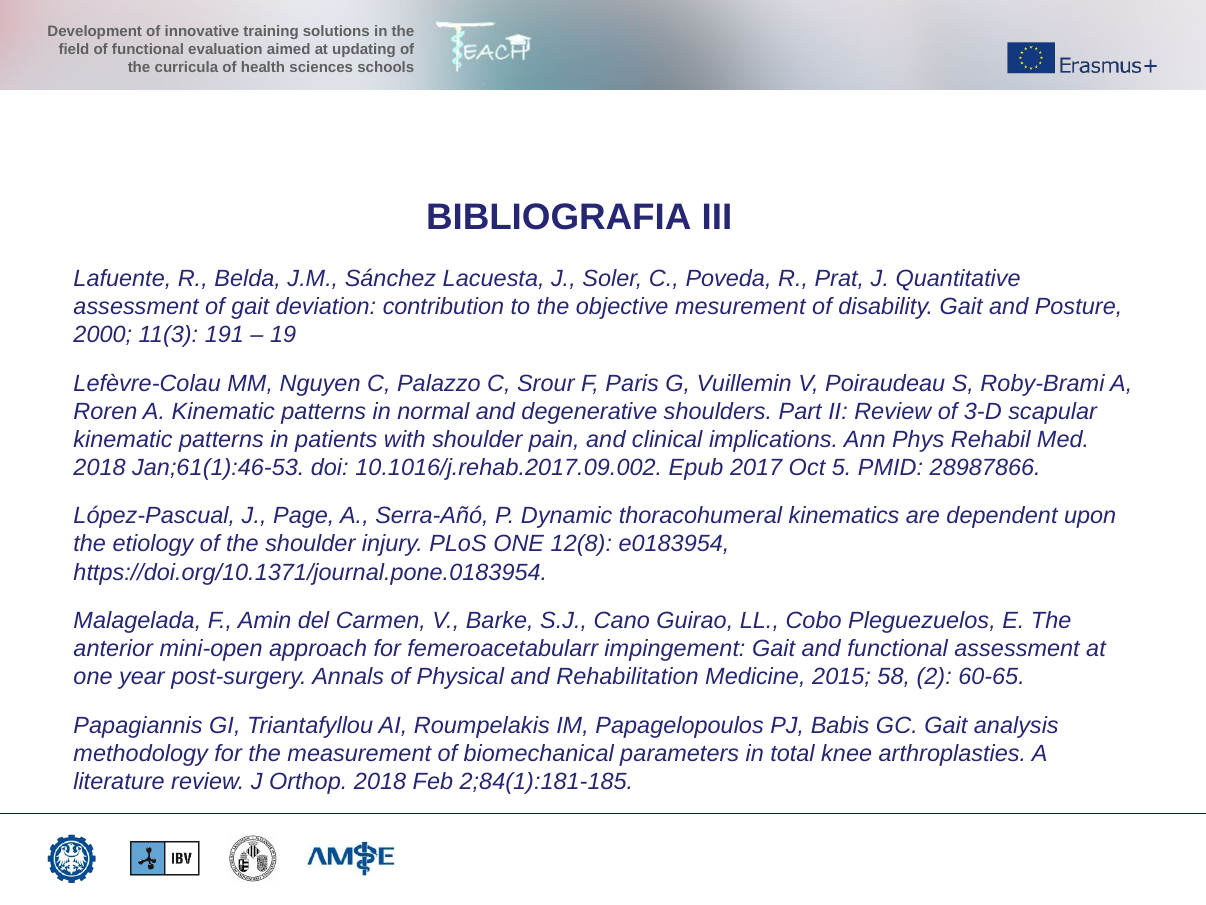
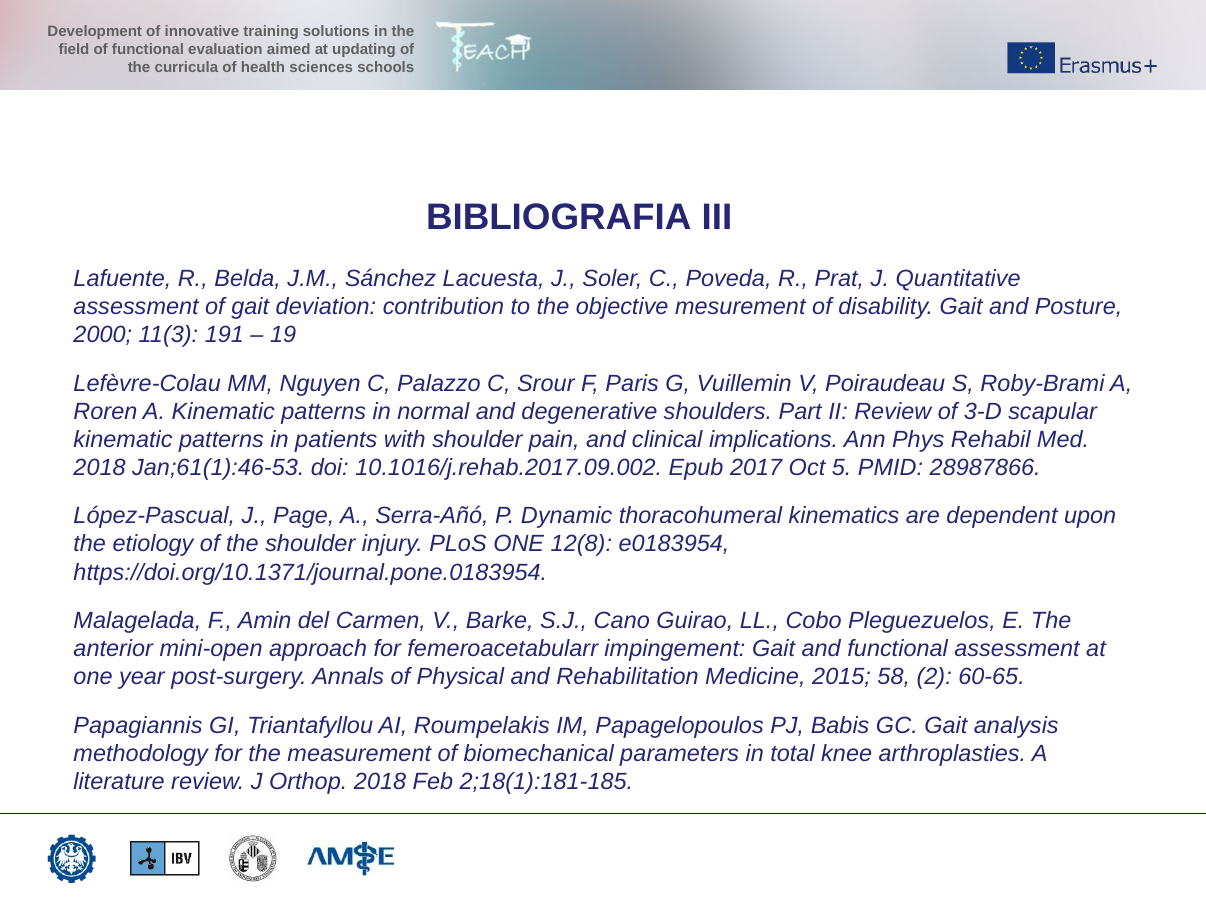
2;84(1):181-185: 2;84(1):181-185 -> 2;18(1):181-185
